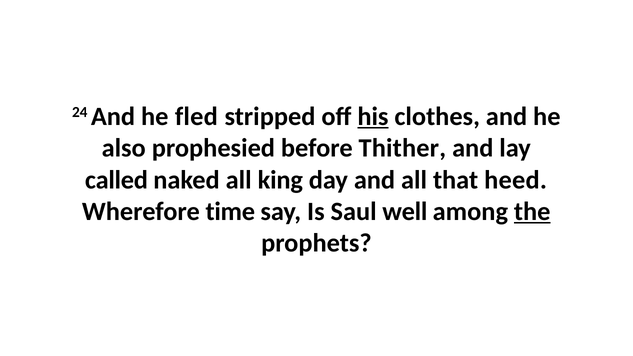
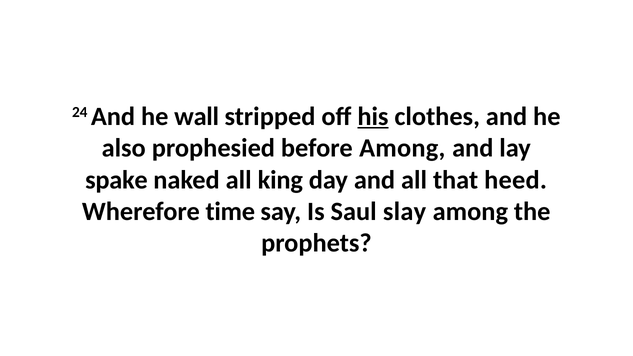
fled: fled -> wall
before Thither: Thither -> Among
called: called -> spake
well: well -> slay
the underline: present -> none
